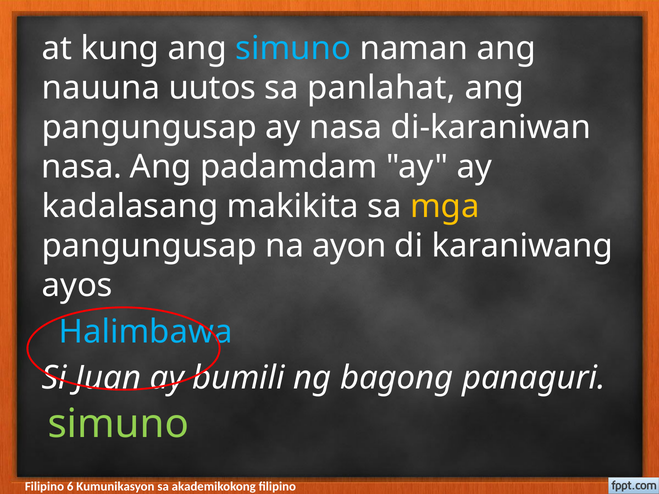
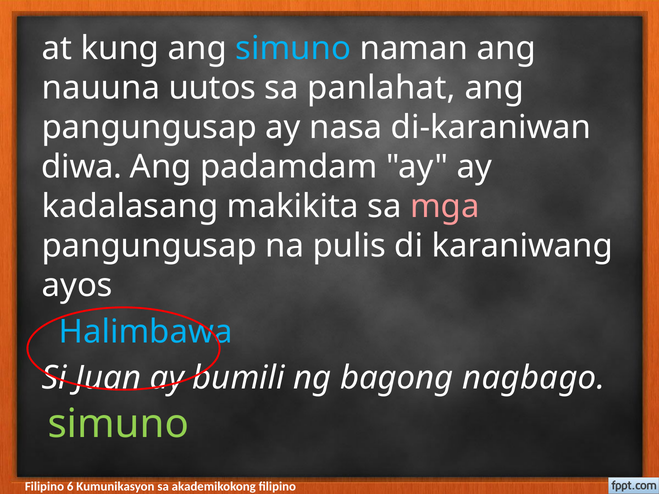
nasa at (82, 167): nasa -> diwa
mga colour: yellow -> pink
ayon: ayon -> pulis
panaguri: panaguri -> nagbago
